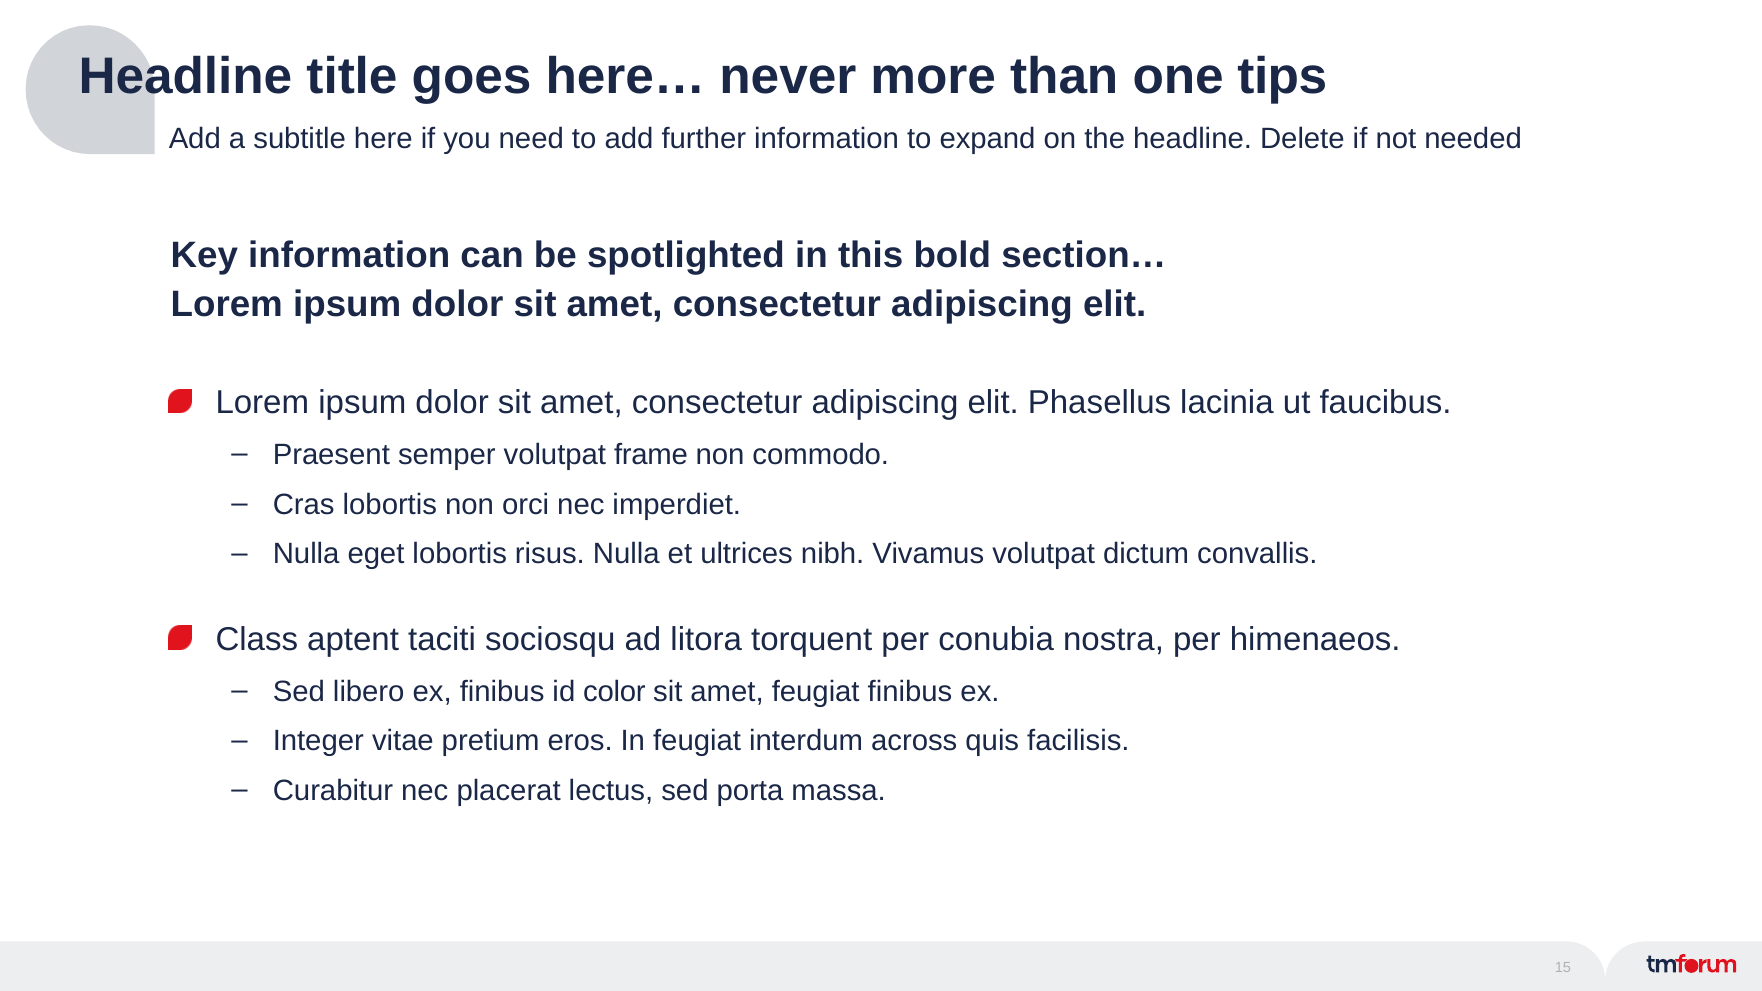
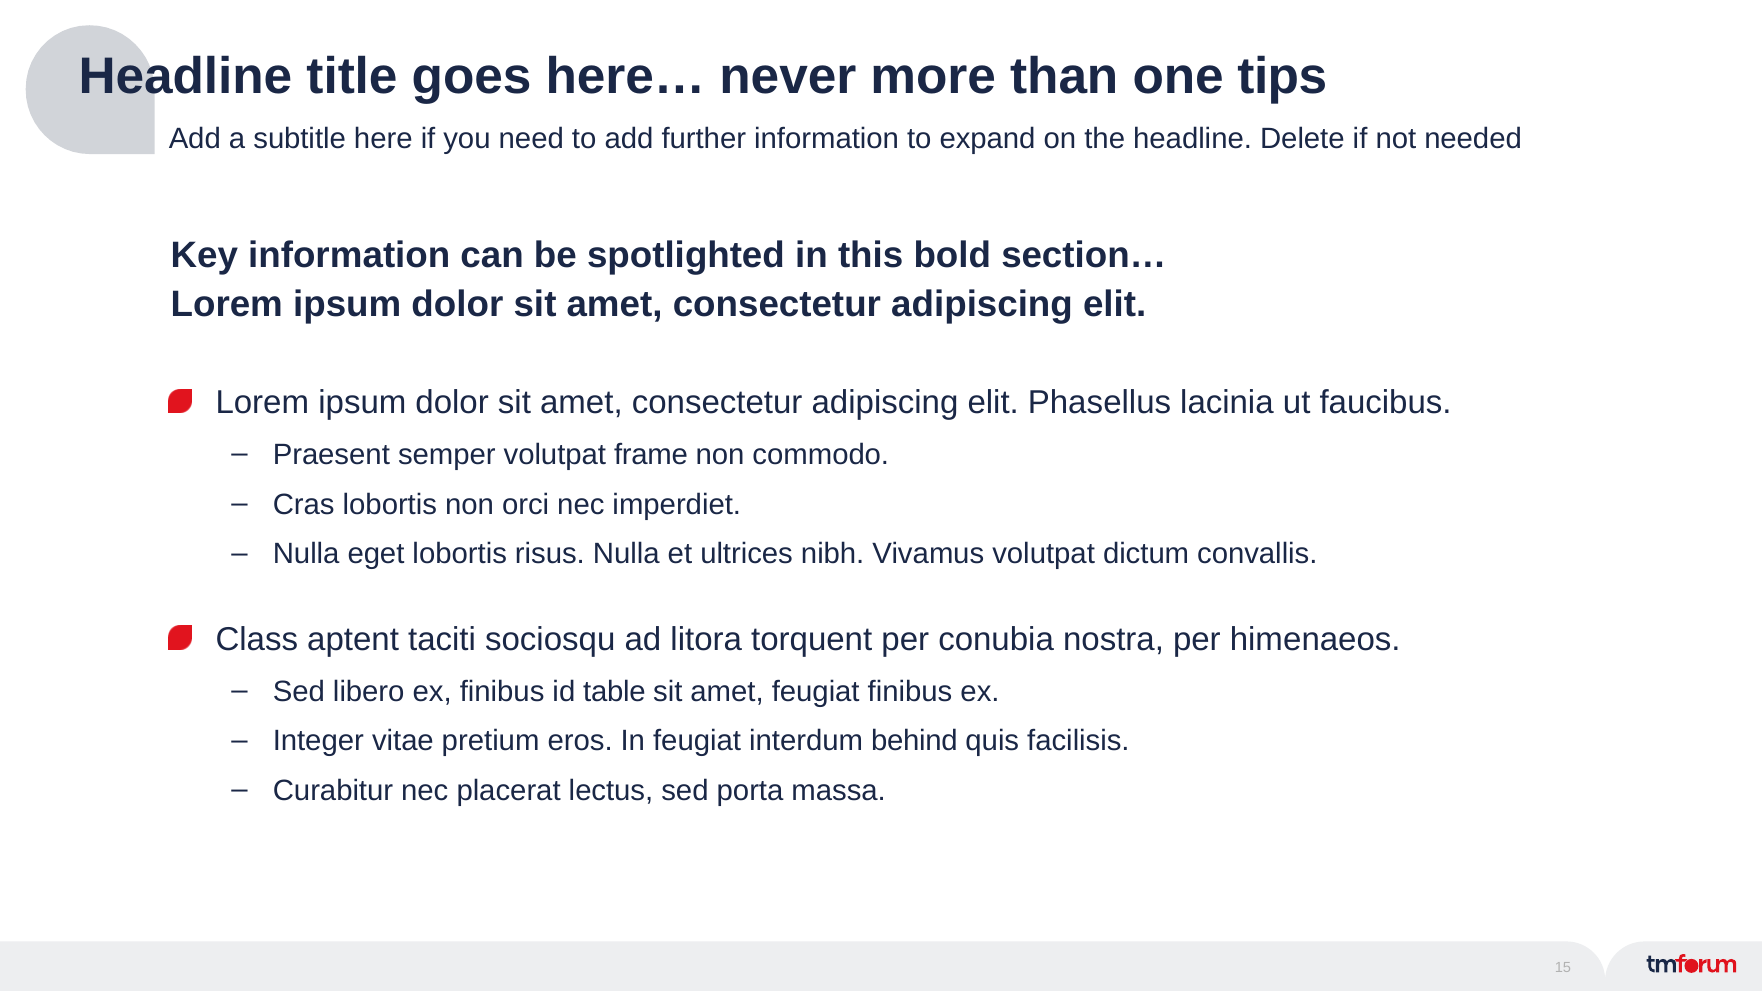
color: color -> table
across: across -> behind
